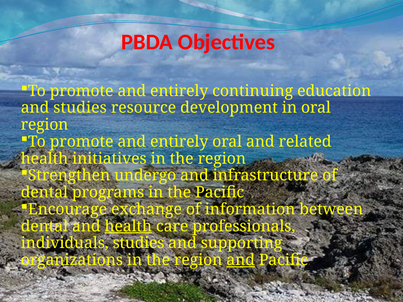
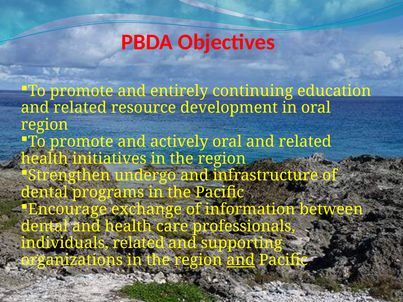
studies at (80, 108): studies -> related
entirely at (179, 142): entirely -> actively
health at (128, 226) underline: present -> none
individuals studies: studies -> related
